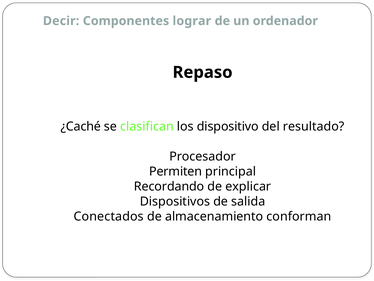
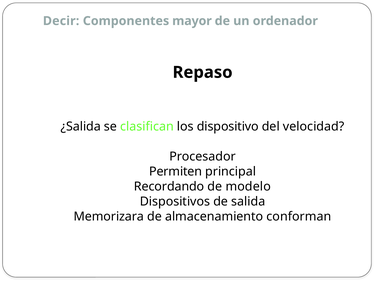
lograr: lograr -> mayor
¿Caché: ¿Caché -> ¿Salida
resultado: resultado -> velocidad
explicar: explicar -> modelo
Conectados: Conectados -> Memorizara
